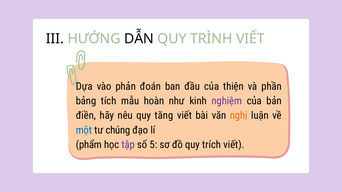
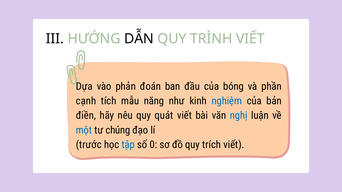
thiện: thiện -> bóng
bảng: bảng -> cạnh
hoàn: hoàn -> năng
nghiệm colour: purple -> blue
tăng: tăng -> quát
nghị colour: orange -> blue
phẩm: phẩm -> trước
tập colour: purple -> blue
5: 5 -> 0
